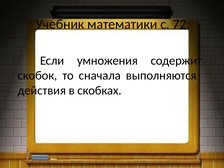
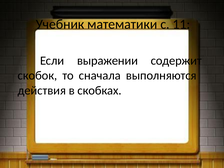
72: 72 -> 11
умножения: умножения -> выражении
